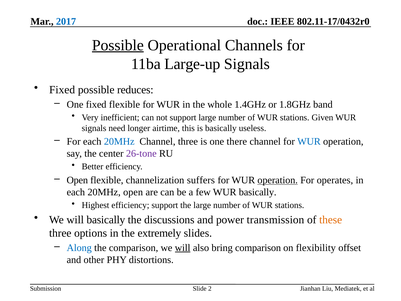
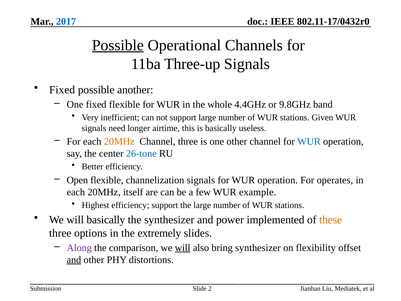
Large-up: Large-up -> Three-up
reduces: reduces -> another
1.4GHz: 1.4GHz -> 4.4GHz
1.8GHz: 1.8GHz -> 9.8GHz
20MHz at (119, 141) colour: blue -> orange
one there: there -> other
26-tone colour: purple -> blue
channelization suffers: suffers -> signals
operation at (278, 180) underline: present -> none
20MHz open: open -> itself
WUR basically: basically -> example
the discussions: discussions -> synthesizer
transmission: transmission -> implemented
Along colour: blue -> purple
bring comparison: comparison -> synthesizer
and at (74, 260) underline: none -> present
